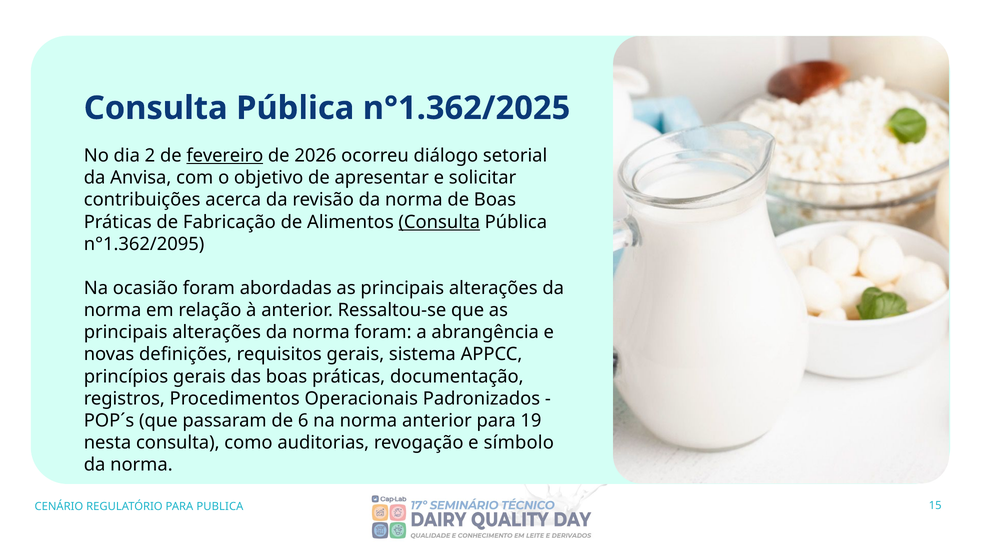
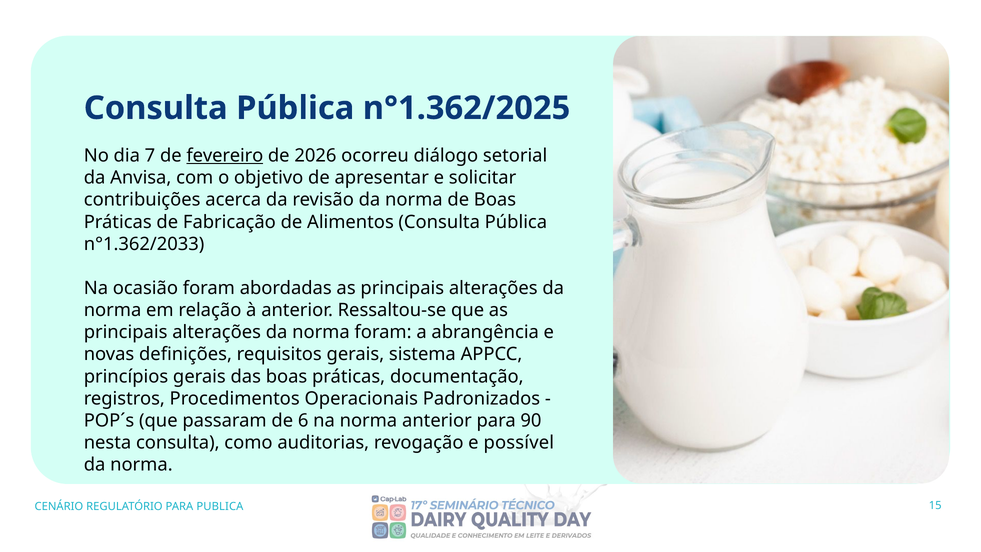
2: 2 -> 7
Consulta at (439, 222) underline: present -> none
n°1.362/2095: n°1.362/2095 -> n°1.362/2033
19: 19 -> 90
símbolo: símbolo -> possível
